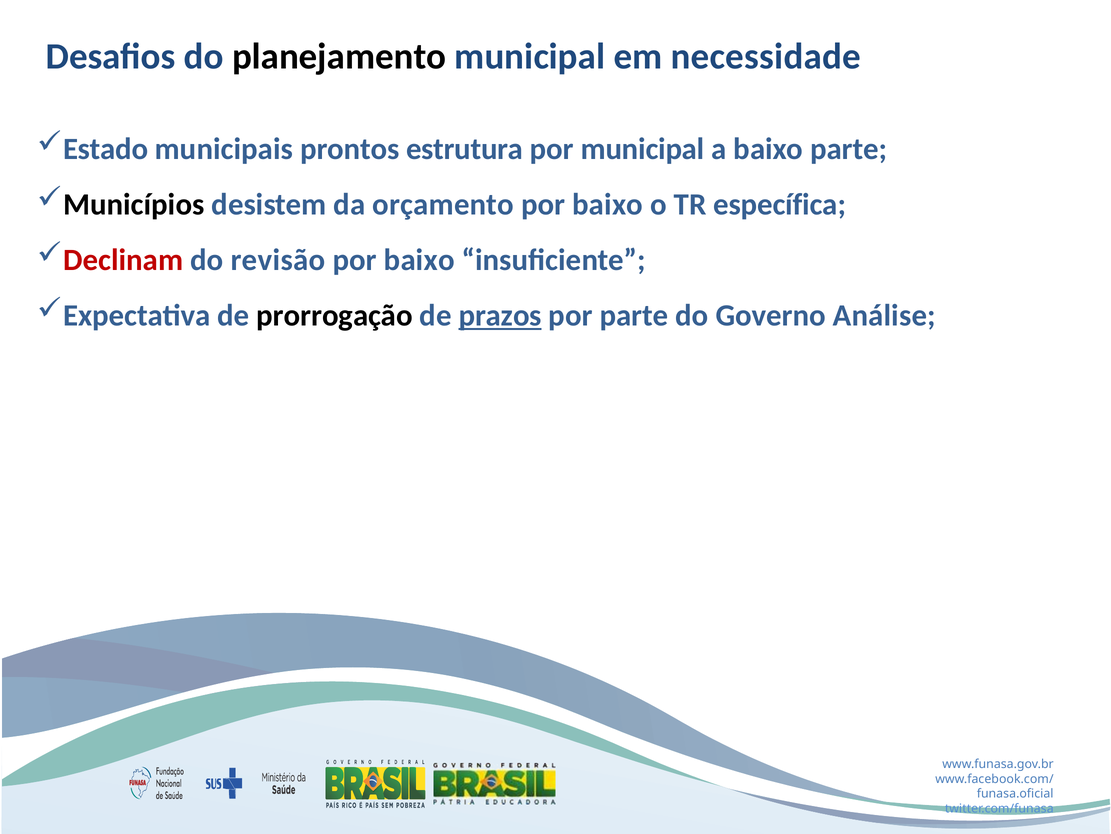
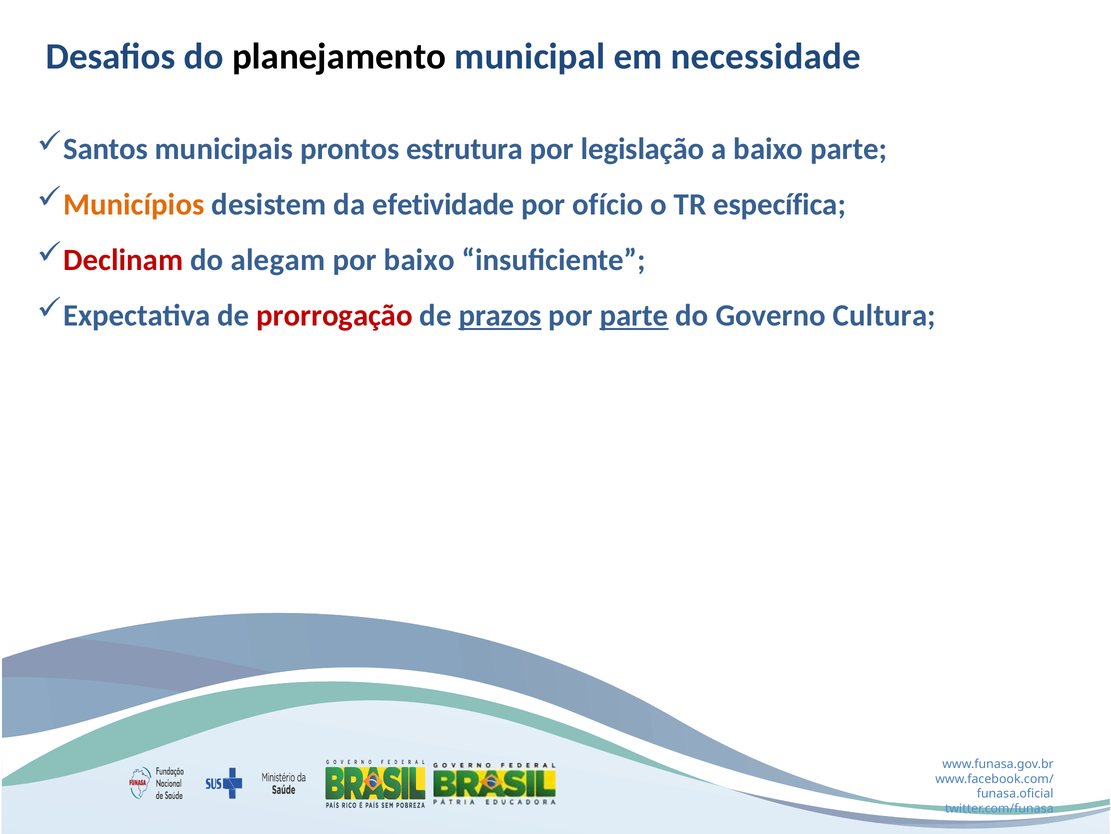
Estado: Estado -> Santos
por municipal: municipal -> legislação
Municípios colour: black -> orange
orçamento: orçamento -> efetividade
baixo at (608, 204): baixo -> ofício
revisão: revisão -> alegam
prorrogação colour: black -> red
parte at (634, 315) underline: none -> present
Análise: Análise -> Cultura
